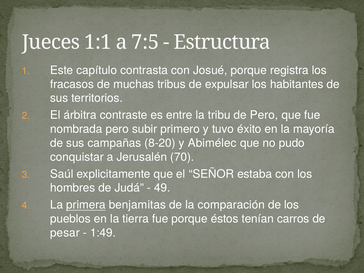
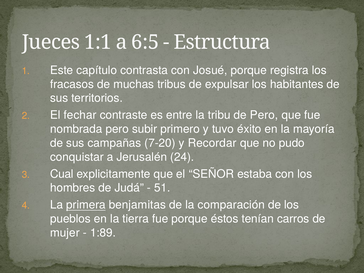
7:5: 7:5 -> 6:5
árbitra: árbitra -> fechar
8-20: 8-20 -> 7-20
Abimélec: Abimélec -> Recordar
70: 70 -> 24
Saúl: Saúl -> Cual
49: 49 -> 51
pesar: pesar -> mujer
1:49: 1:49 -> 1:89
